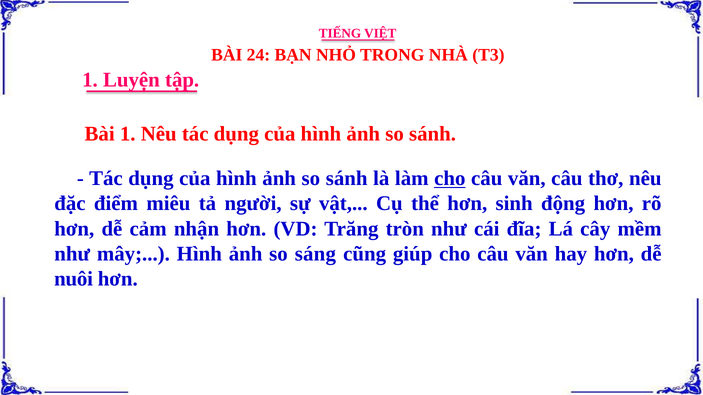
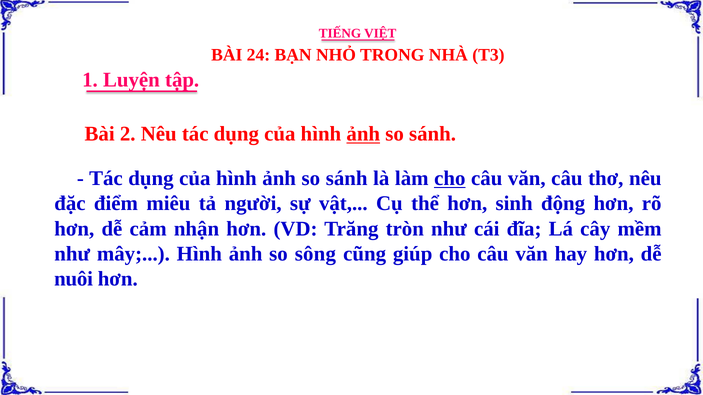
Bài 1: 1 -> 2
ảnh at (363, 134) underline: none -> present
sáng: sáng -> sông
